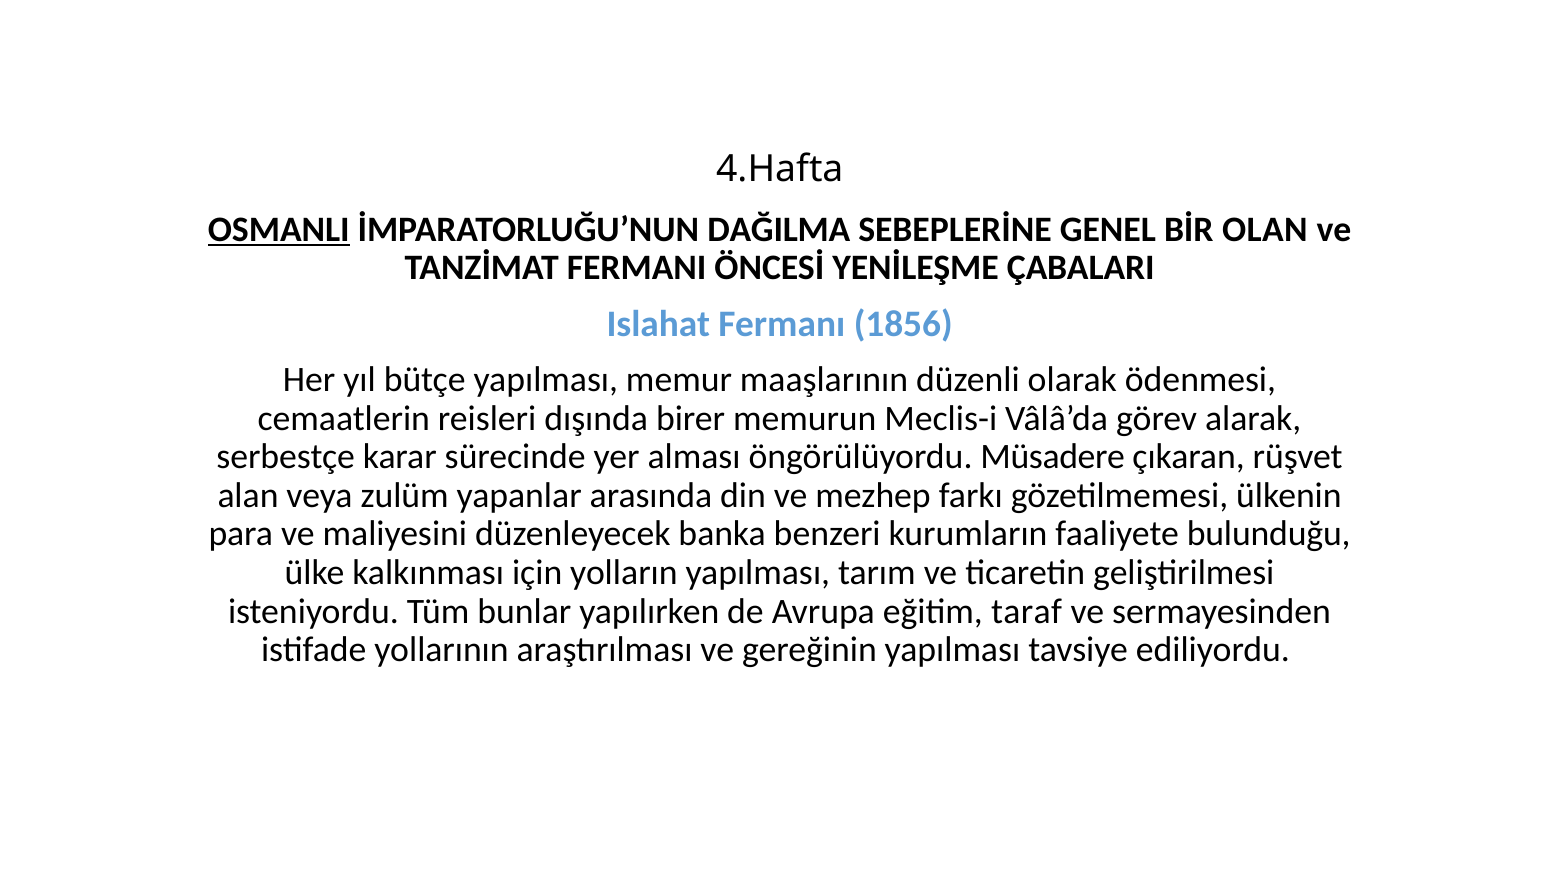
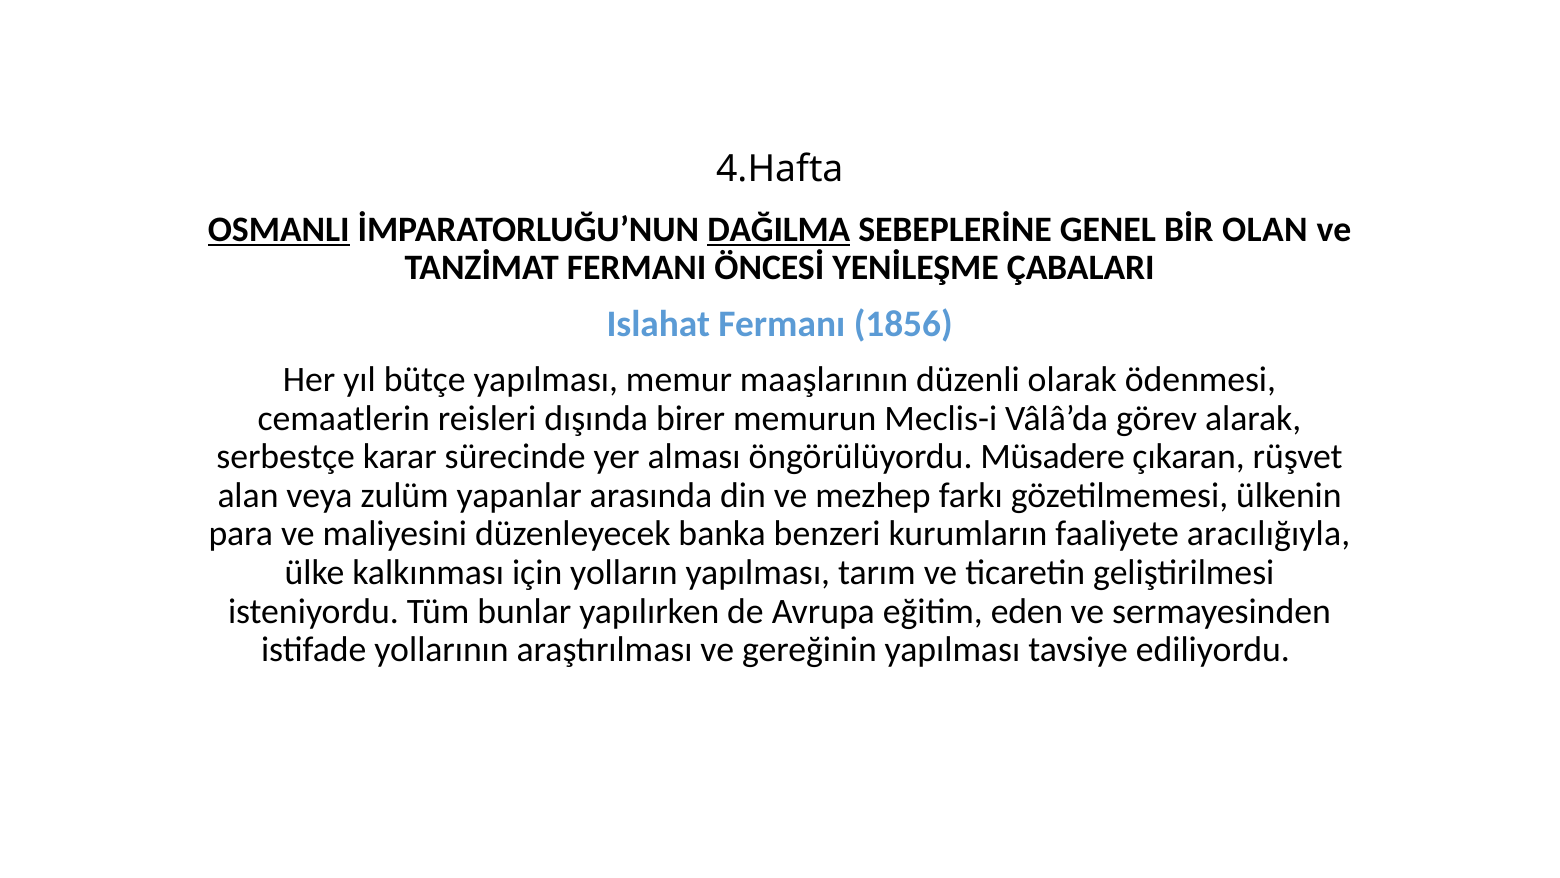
DAĞILMA underline: none -> present
bulunduğu: bulunduğu -> aracılığıyla
taraf: taraf -> eden
